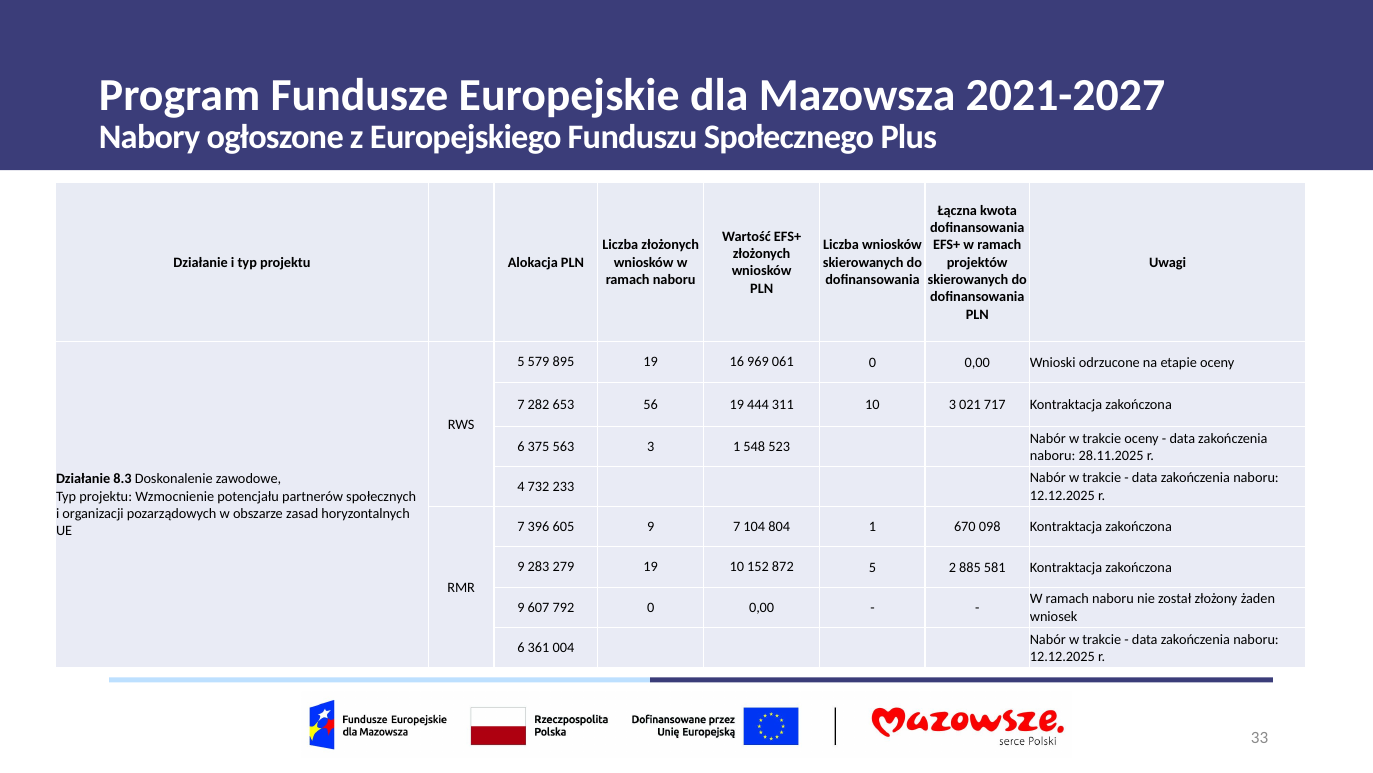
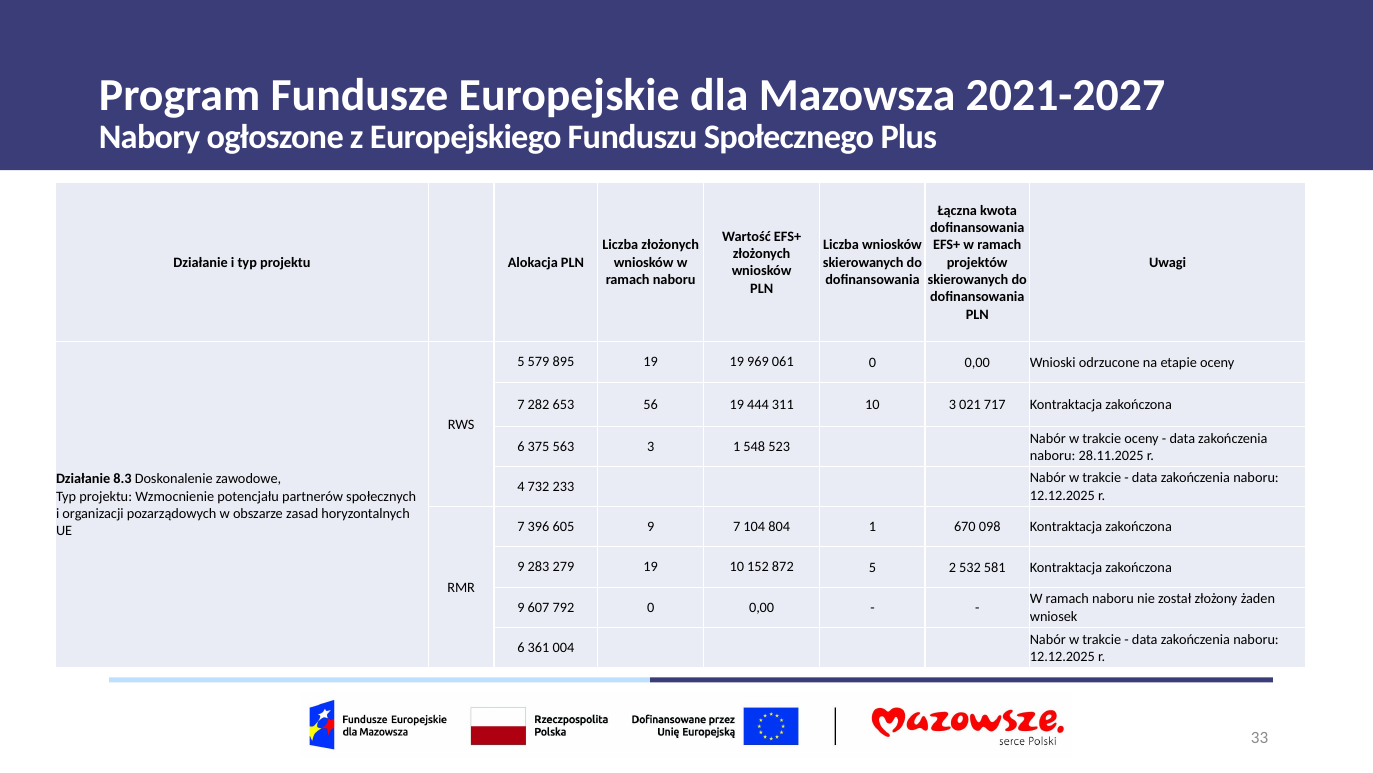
19 16: 16 -> 19
885: 885 -> 532
